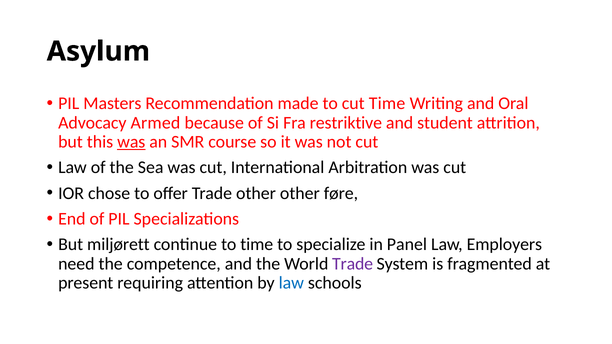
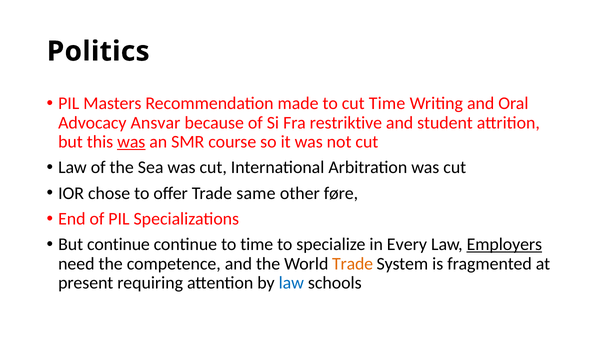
Asylum: Asylum -> Politics
Armed: Armed -> Ansvar
Trade other: other -> same
But miljørett: miljørett -> continue
Panel: Panel -> Every
Employers underline: none -> present
Trade at (353, 264) colour: purple -> orange
